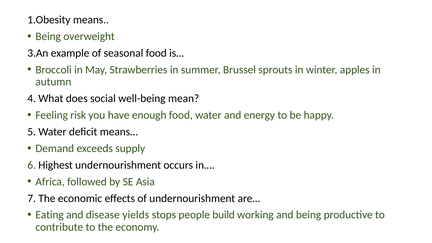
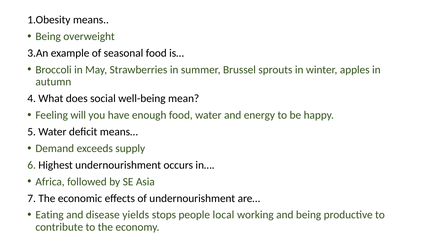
risk: risk -> will
build: build -> local
